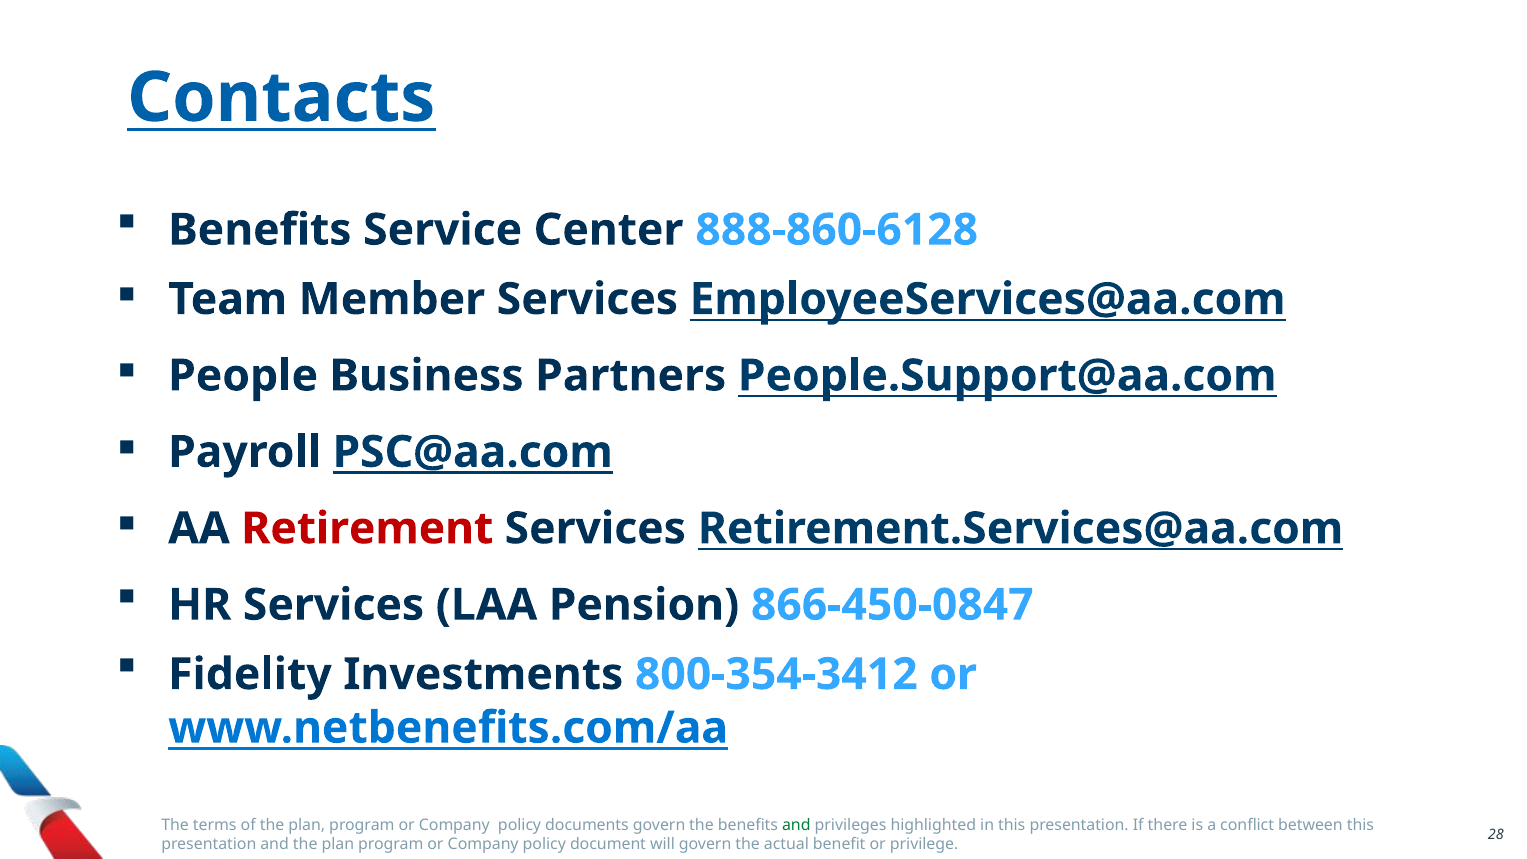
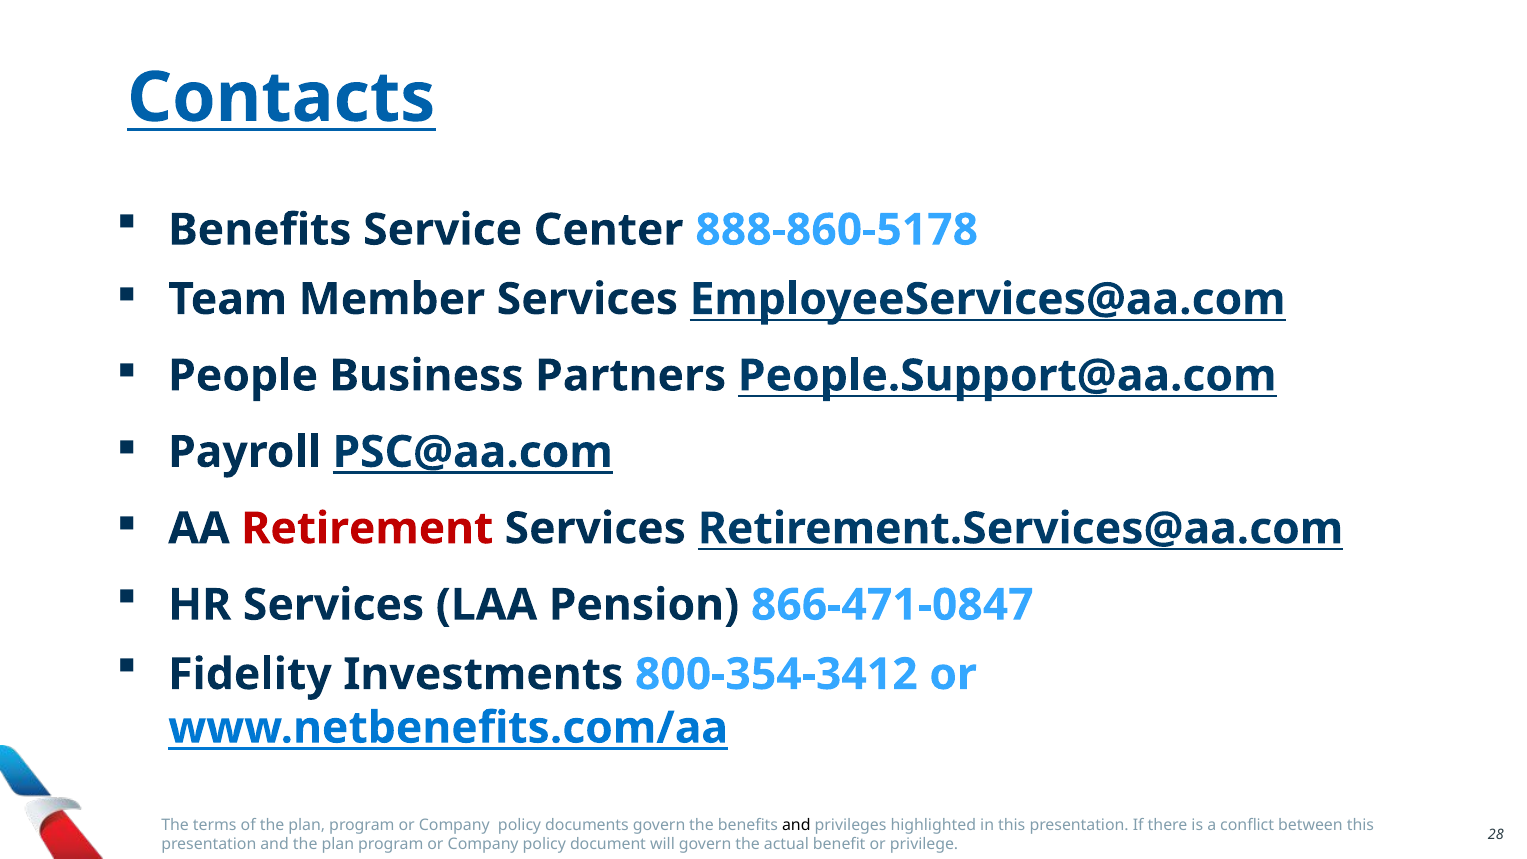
888-860-6128: 888-860-6128 -> 888-860-5178
866-450-0847: 866-450-0847 -> 866-471-0847
and at (796, 826) colour: green -> black
